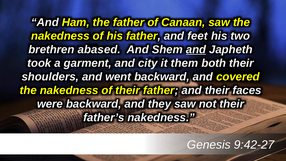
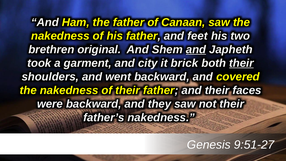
abased: abased -> original
them: them -> brick
their at (241, 63) underline: none -> present
9:42-27: 9:42-27 -> 9:51-27
